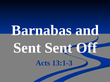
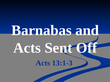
Sent at (27, 48): Sent -> Acts
